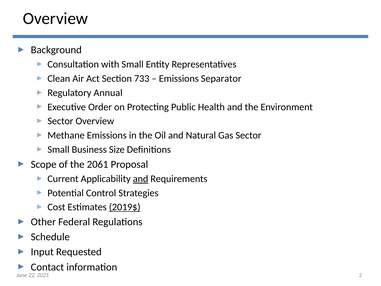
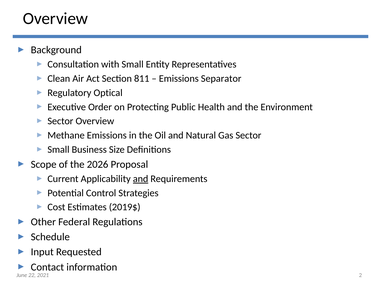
733: 733 -> 811
Annual: Annual -> Optical
2061: 2061 -> 2026
2019$ underline: present -> none
